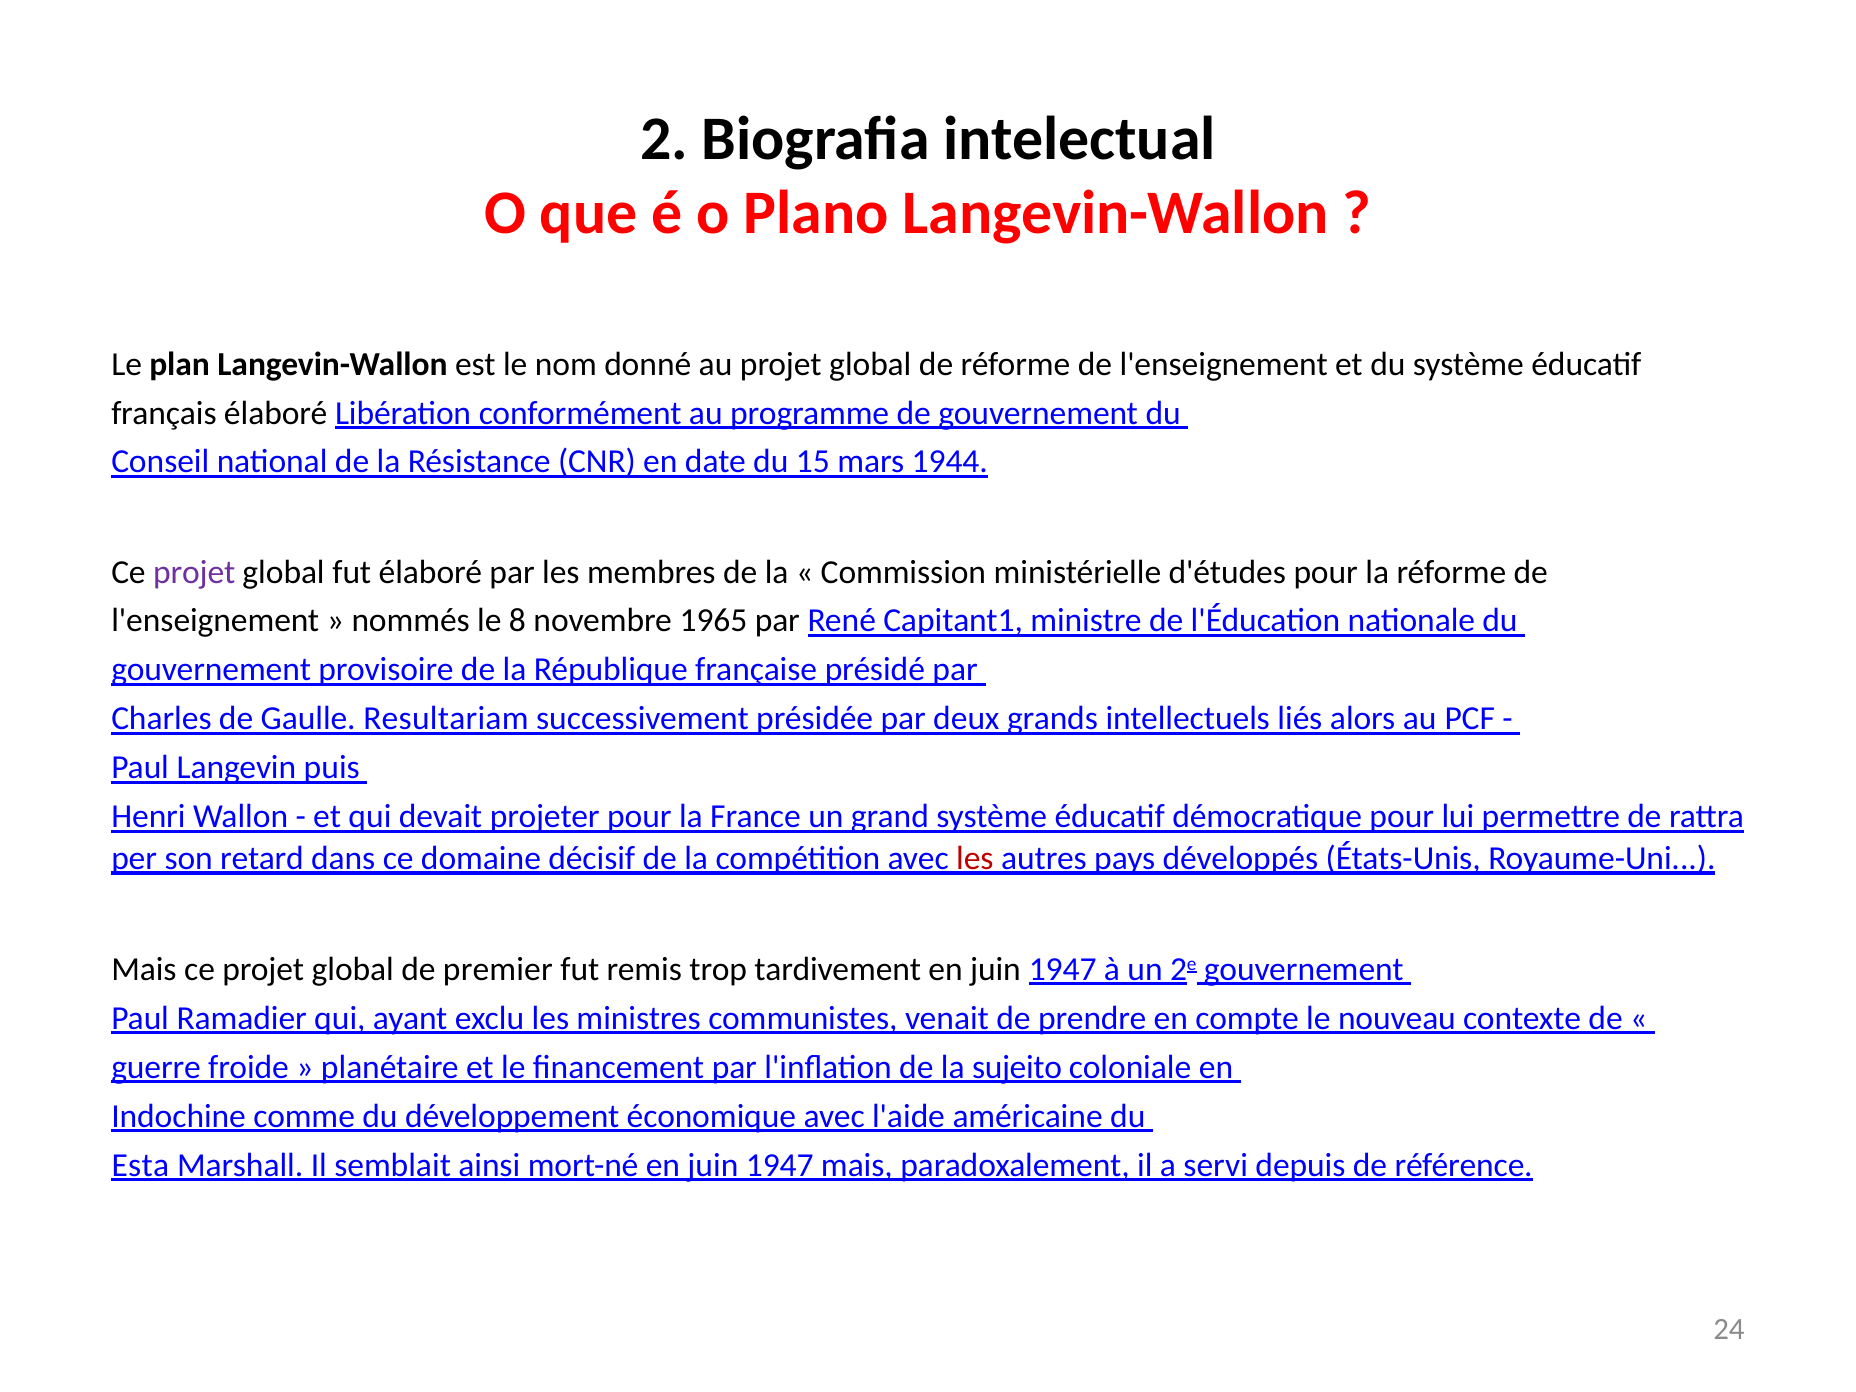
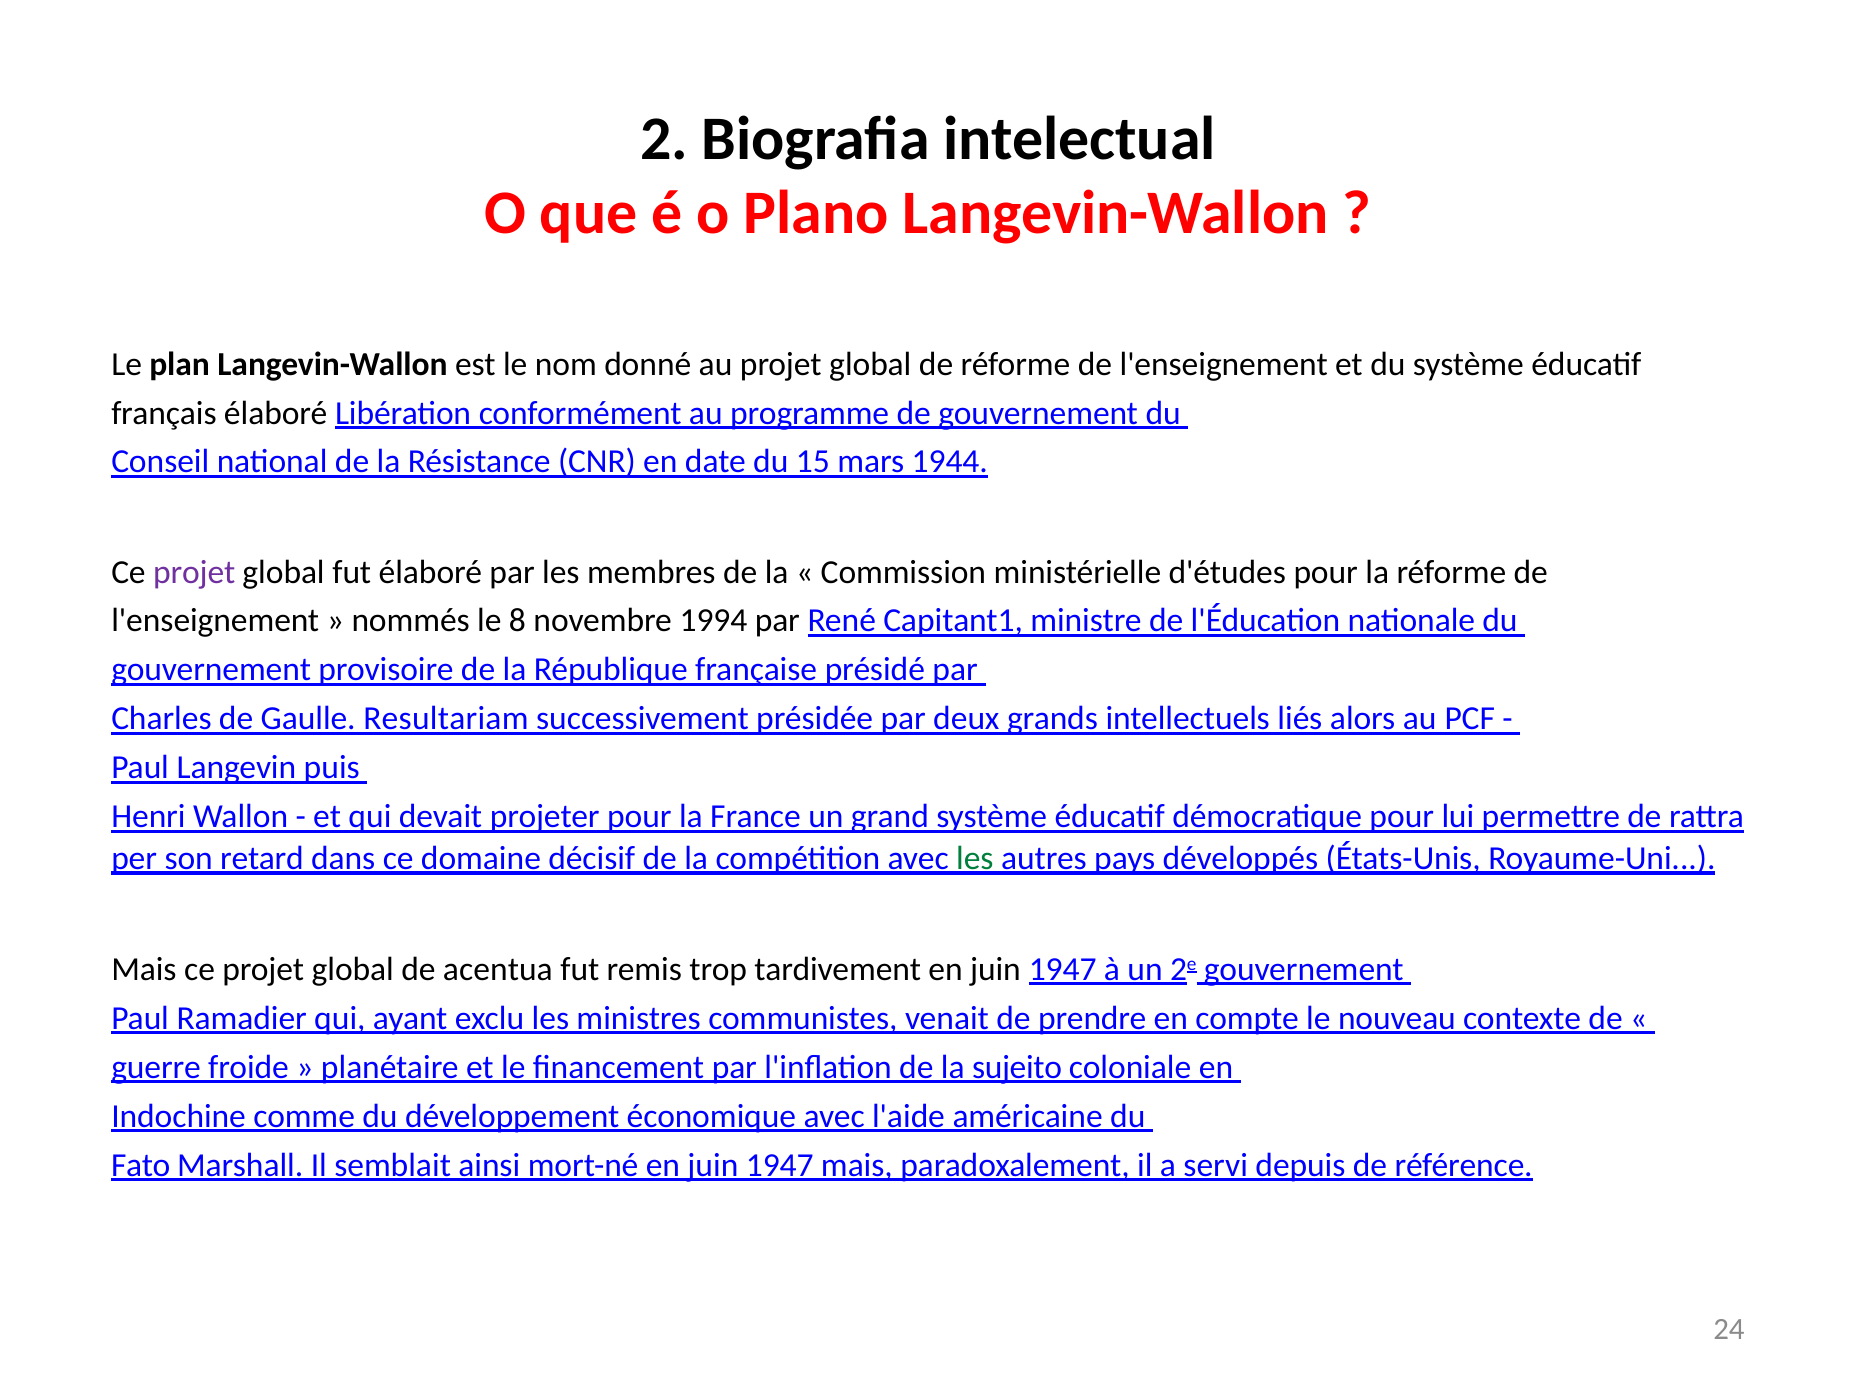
1965: 1965 -> 1994
les at (975, 858) colour: red -> green
premier: premier -> acentua
Esta: Esta -> Fato
